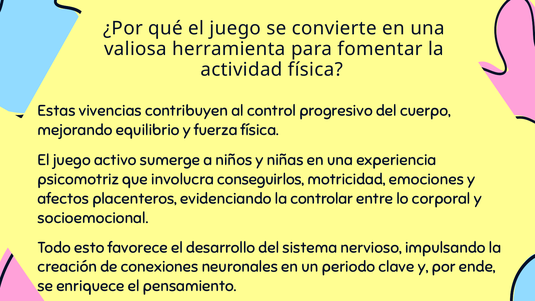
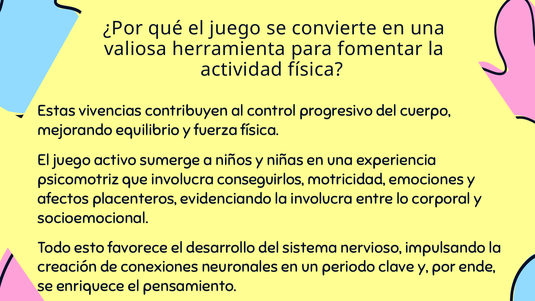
la controlar: controlar -> involucra
